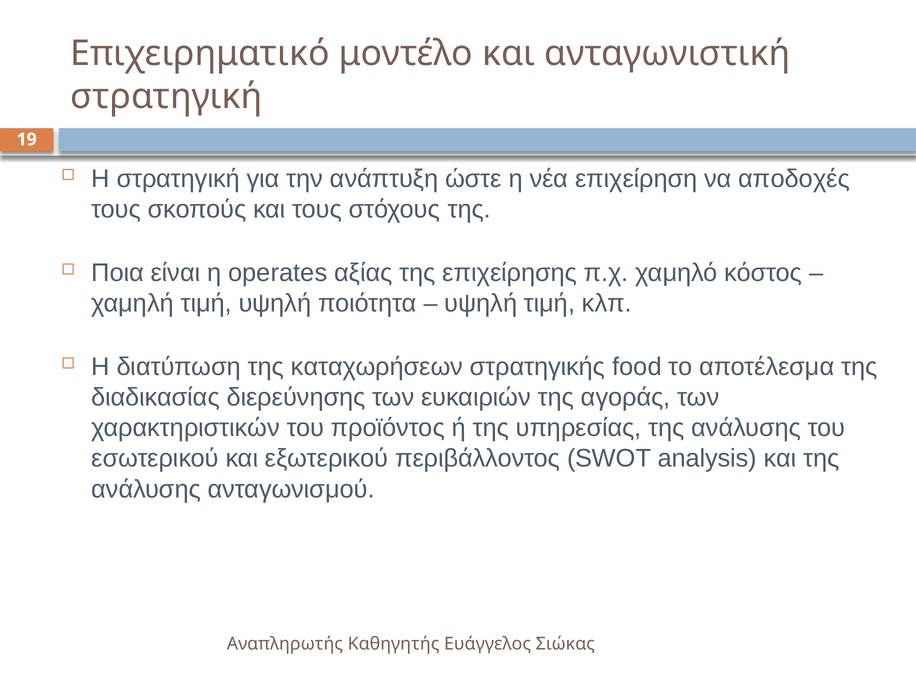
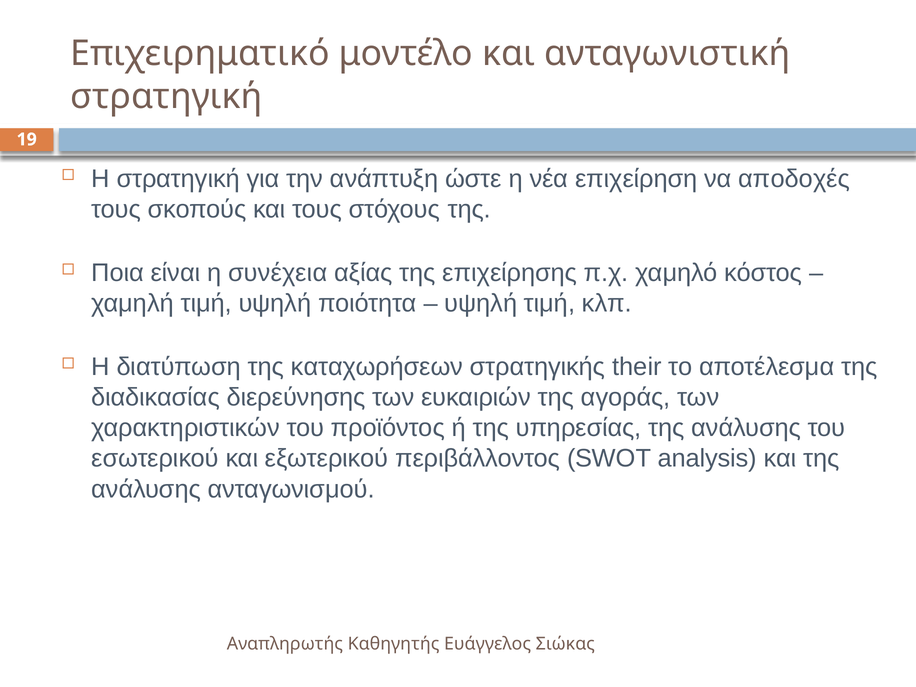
operates: operates -> συνέχεια
food: food -> their
